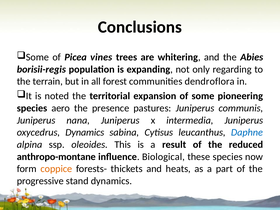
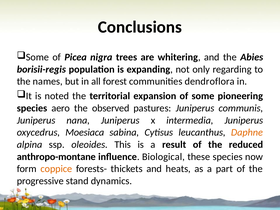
vines: vines -> nigra
terrain: terrain -> names
presence: presence -> observed
oxycedrus Dynamics: Dynamics -> Moesiaca
Daphne colour: blue -> orange
